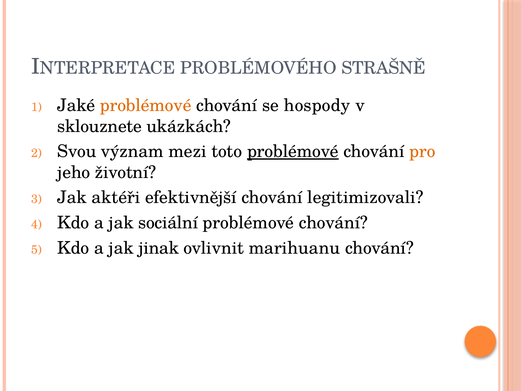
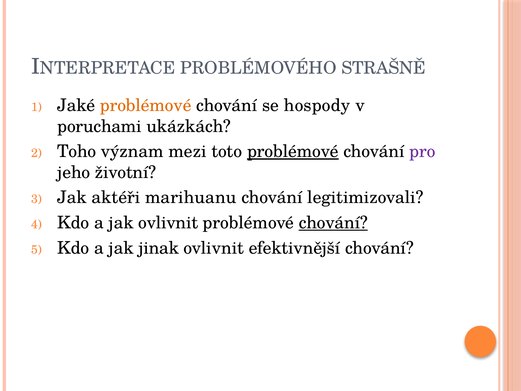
sklouznete: sklouznete -> poruchami
Svou: Svou -> Toho
pro colour: orange -> purple
efektivnější: efektivnější -> marihuanu
jak sociální: sociální -> ovlivnit
chování at (333, 223) underline: none -> present
marihuanu: marihuanu -> efektivnější
